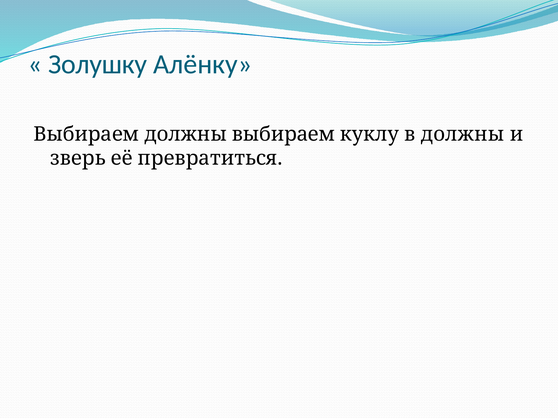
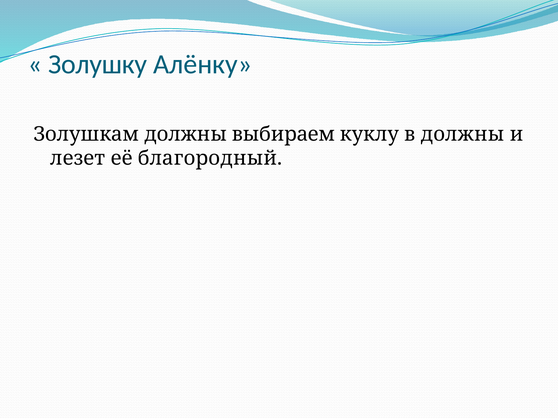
Выбираем at (86, 134): Выбираем -> Золушкам
зверь: зверь -> лезет
превратиться: превратиться -> благородный
